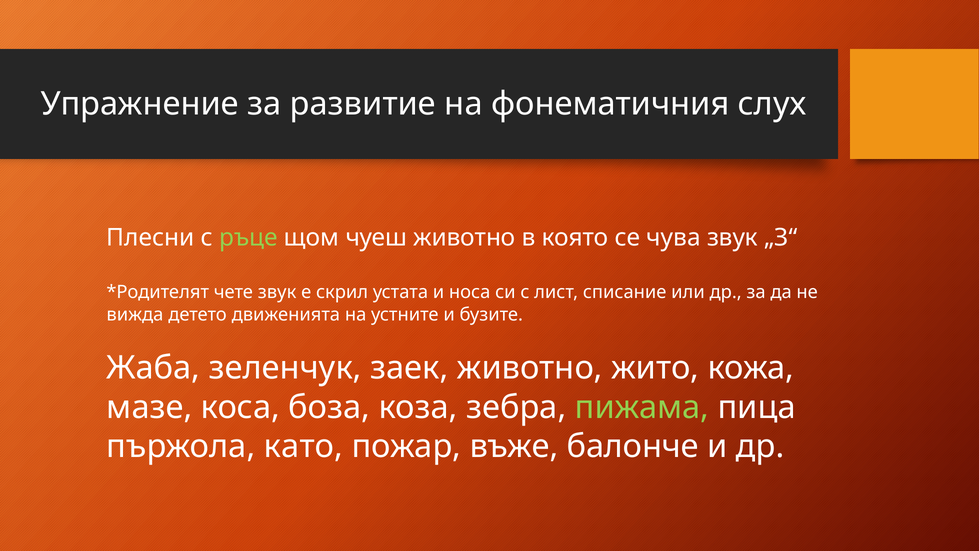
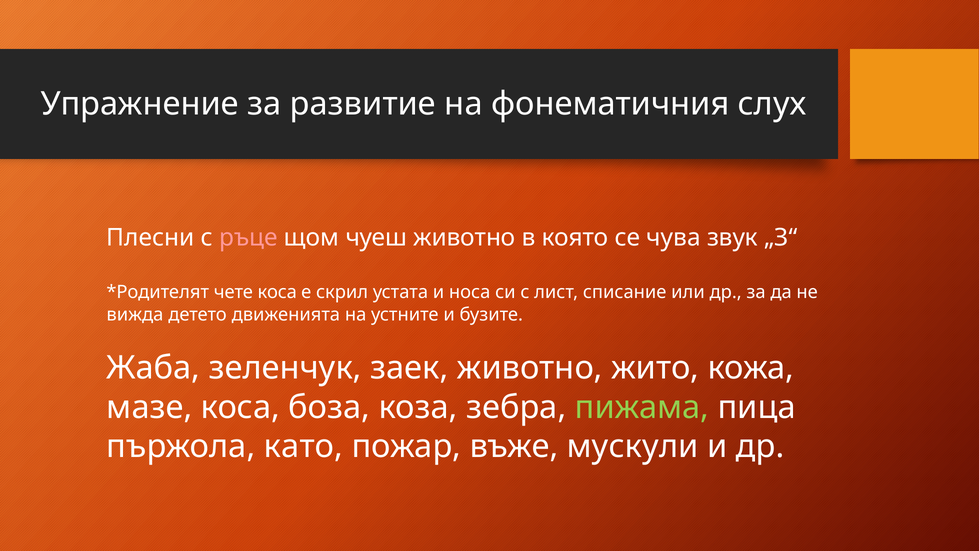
ръце colour: light green -> pink
чете звук: звук -> коса
балонче: балонче -> мускули
